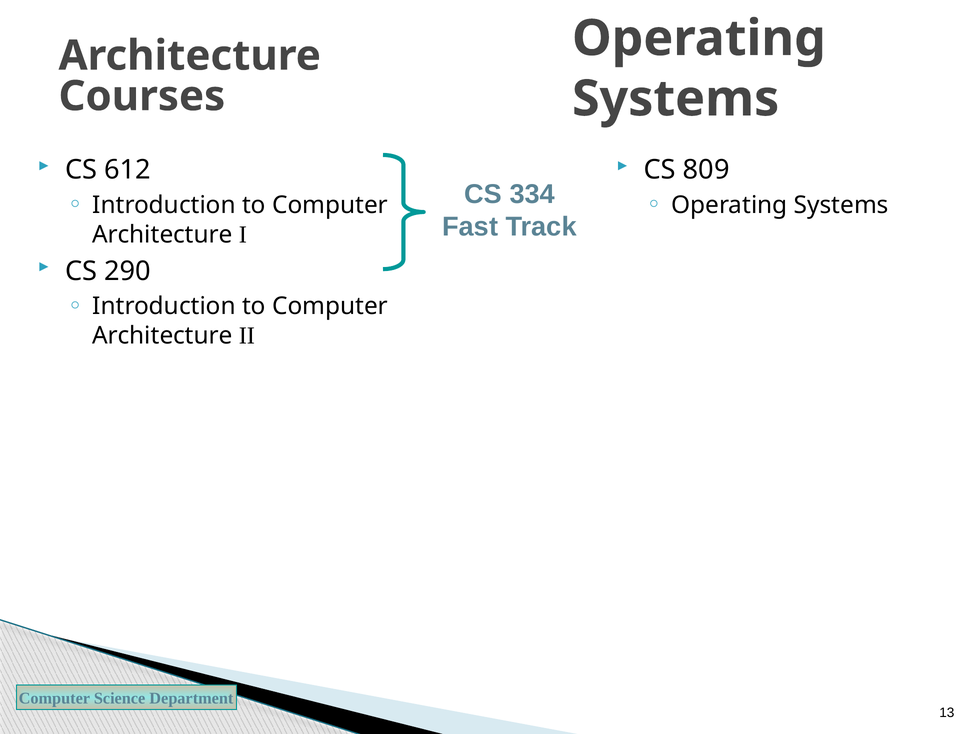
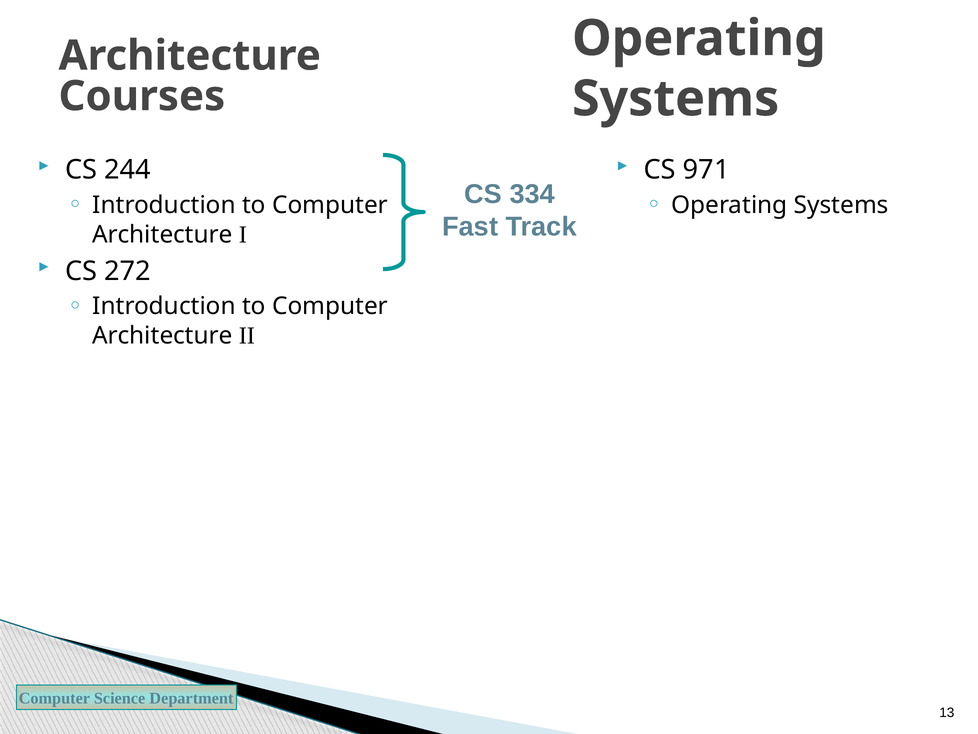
612: 612 -> 244
809: 809 -> 971
290: 290 -> 272
